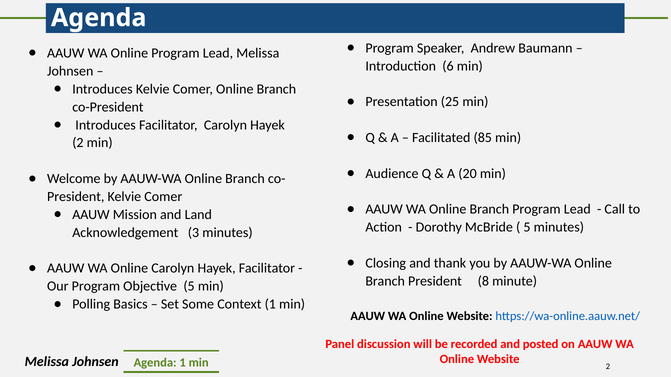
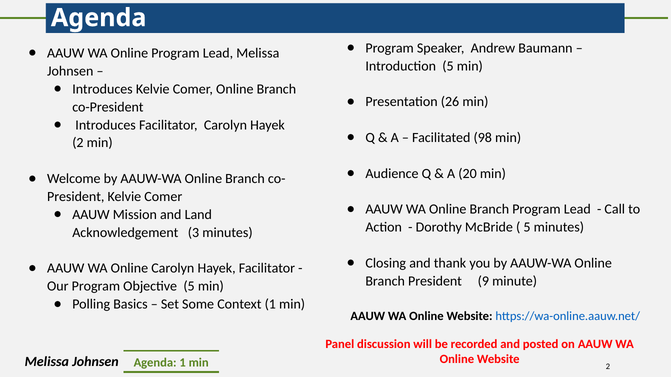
Introduction 6: 6 -> 5
25: 25 -> 26
85: 85 -> 98
8: 8 -> 9
